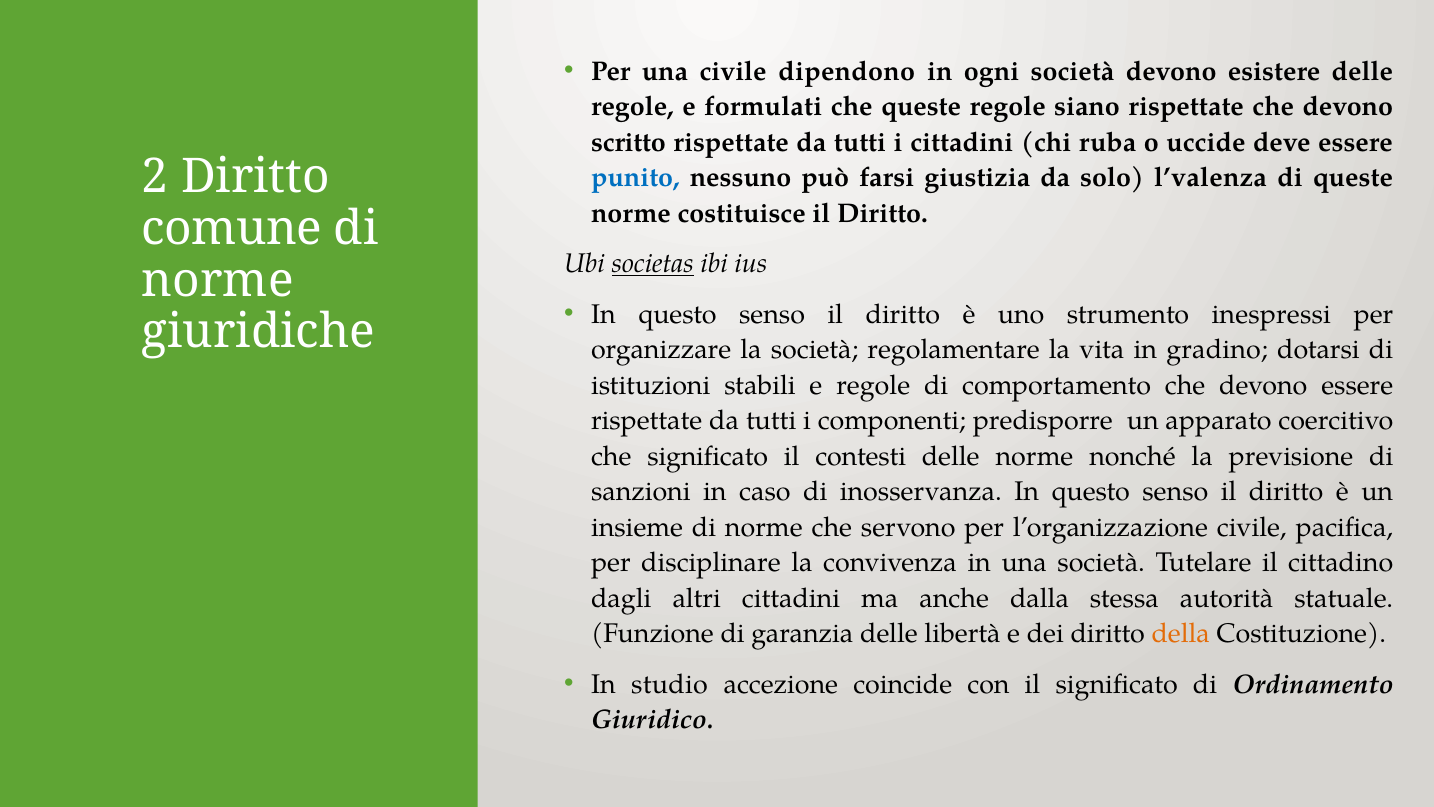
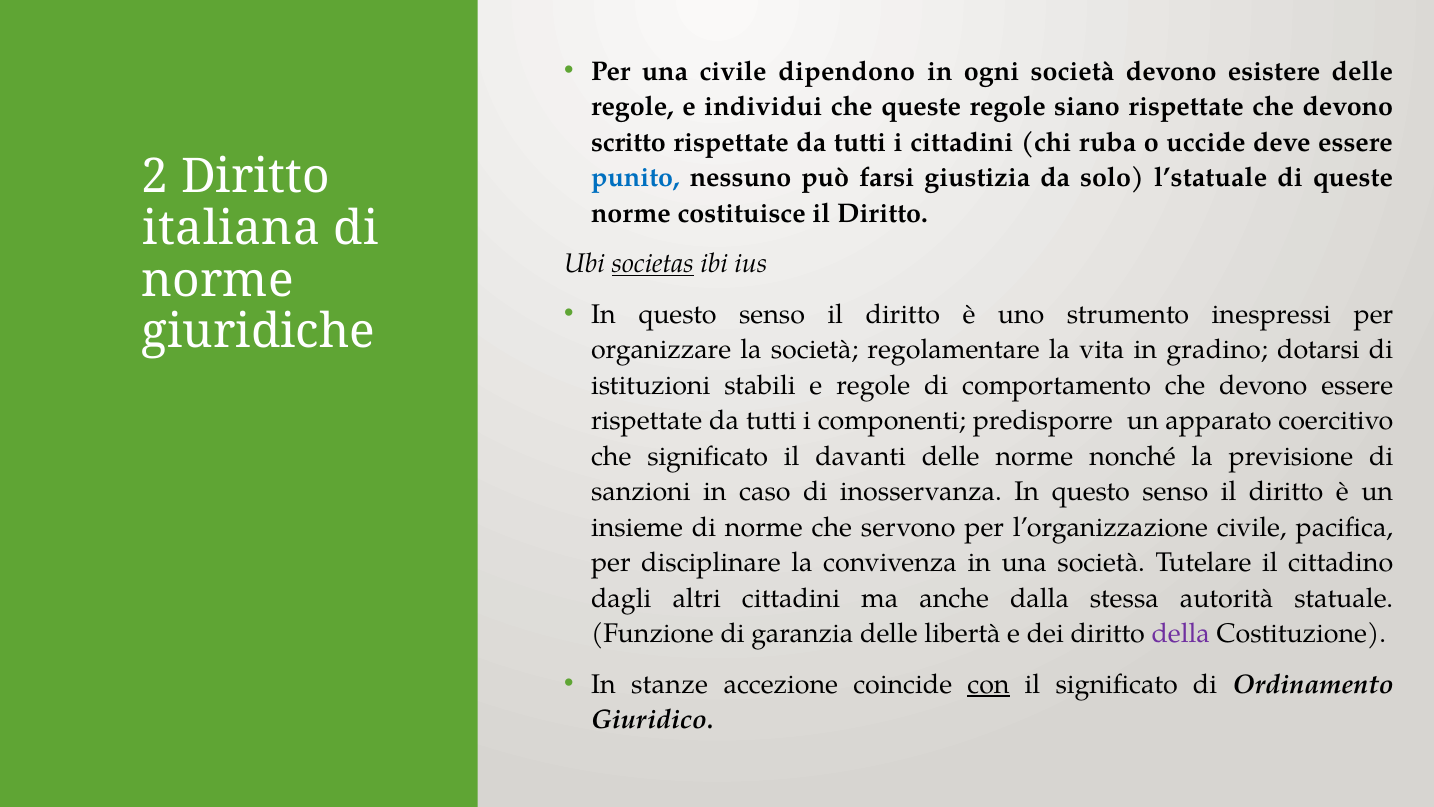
formulati: formulati -> individui
l’valenza: l’valenza -> l’statuale
comune: comune -> italiana
contesti: contesti -> davanti
della colour: orange -> purple
studio: studio -> stanze
con underline: none -> present
